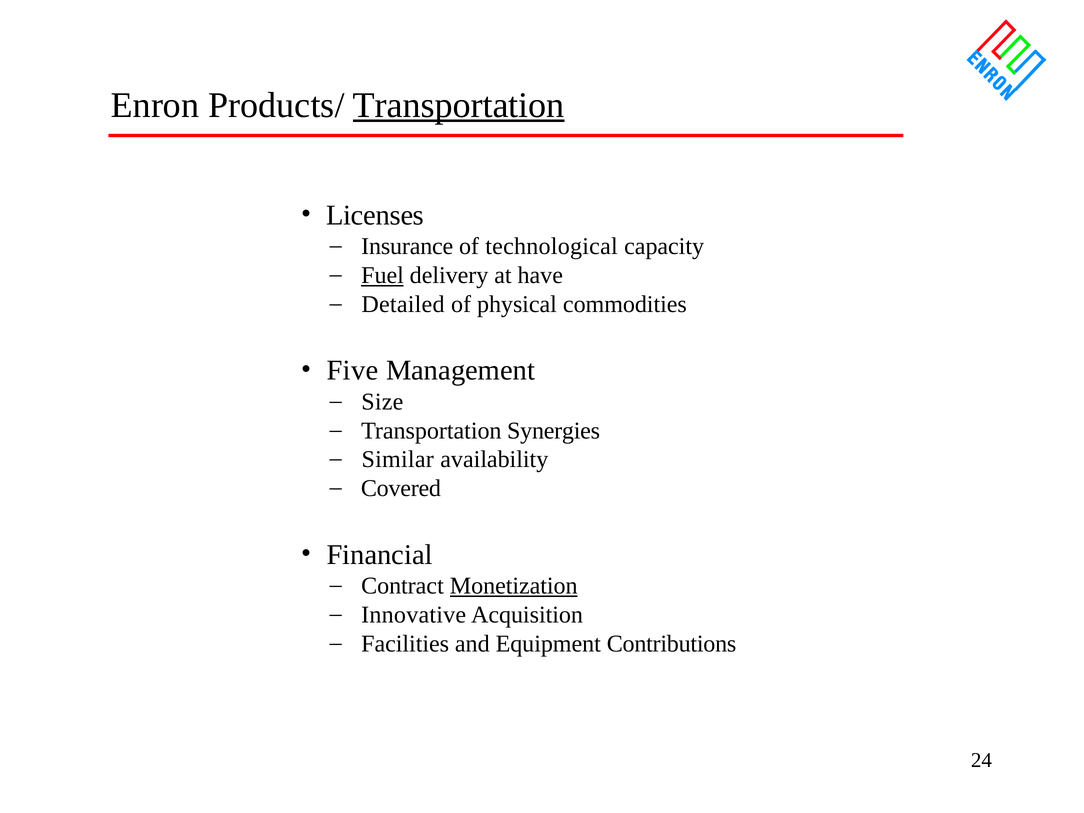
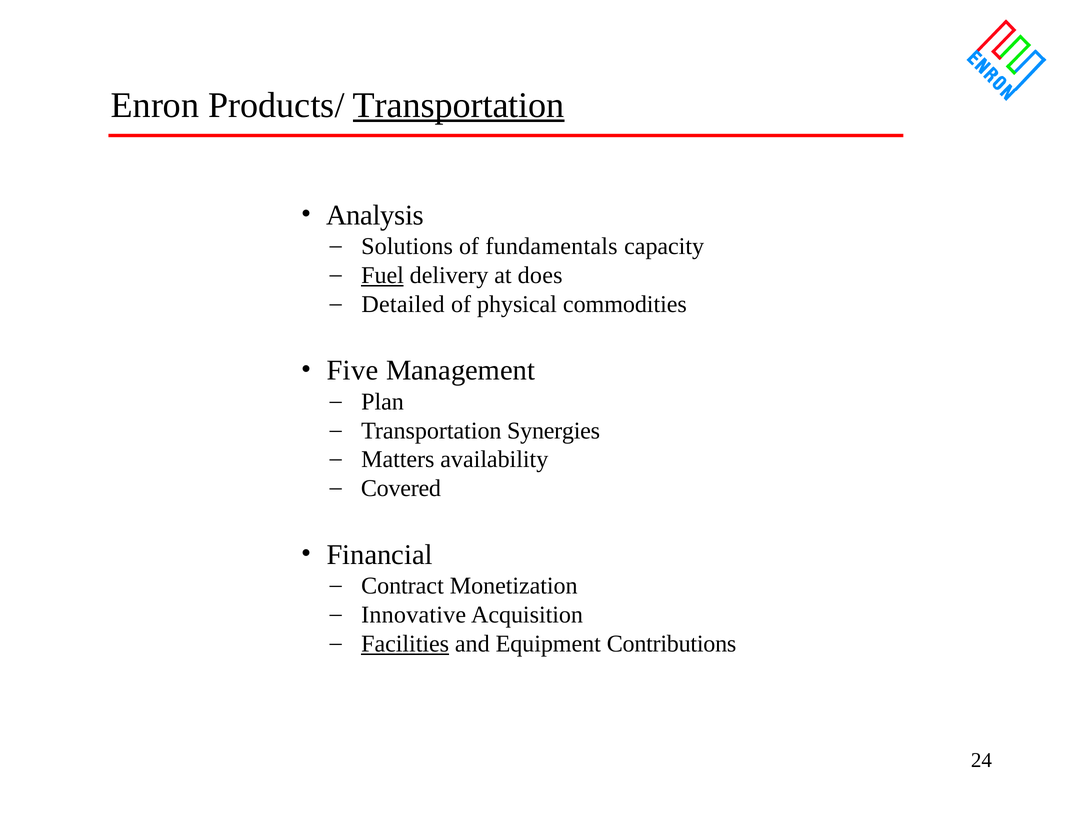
Licenses: Licenses -> Analysis
Insurance: Insurance -> Solutions
technological: technological -> fundamentals
have: have -> does
Size: Size -> Plan
Similar: Similar -> Matters
Monetization underline: present -> none
Facilities underline: none -> present
